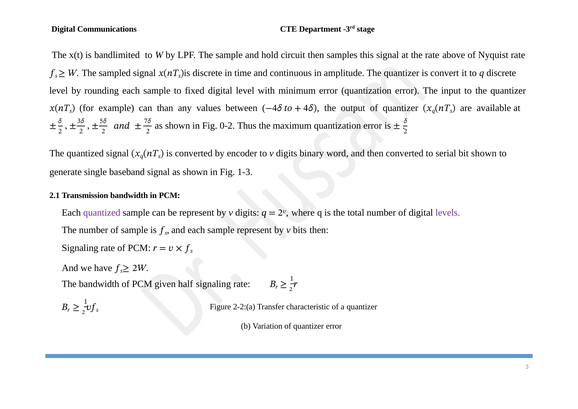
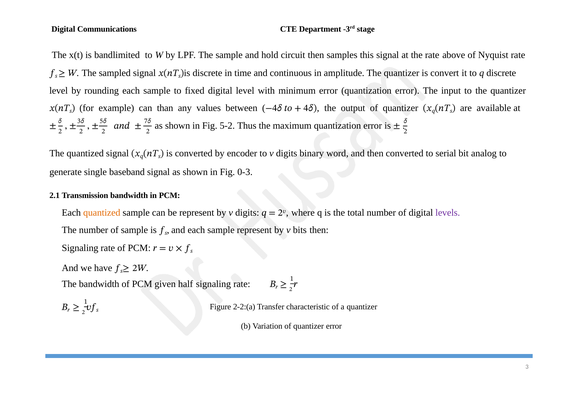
0-2: 0-2 -> 5-2
bit shown: shown -> analog
1-3: 1-3 -> 0-3
quantized at (102, 213) colour: purple -> orange
